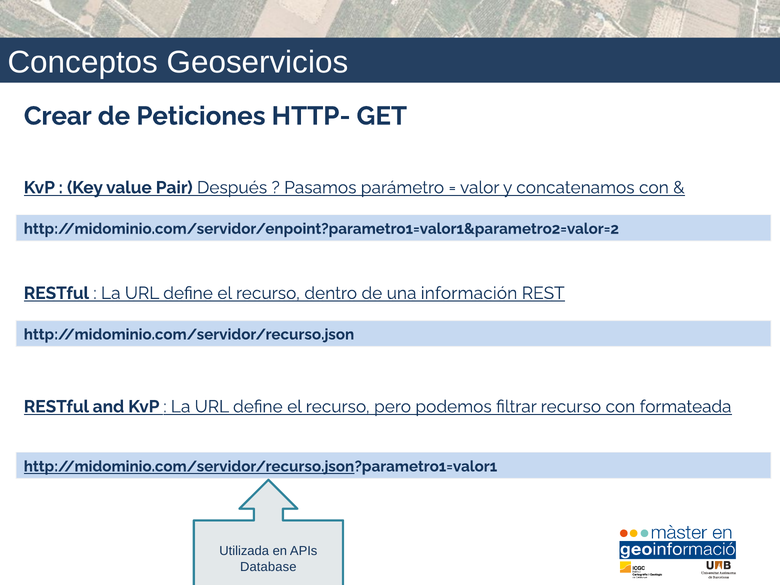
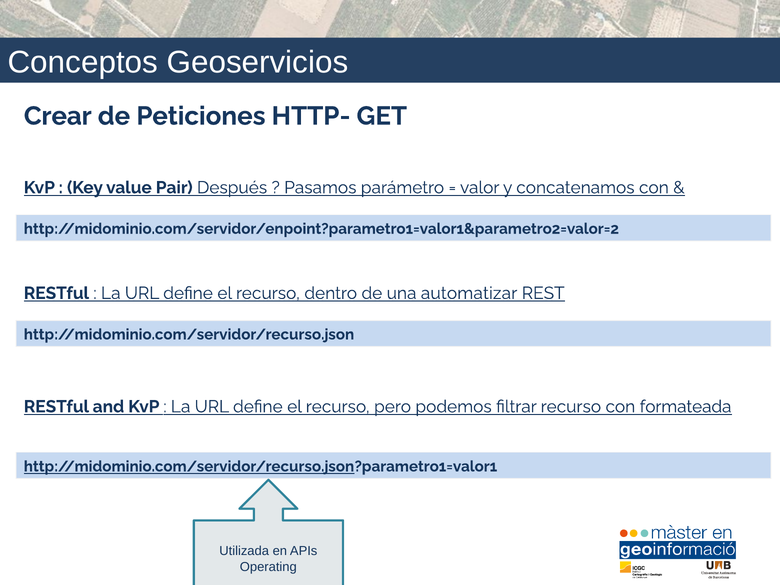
información: información -> automatizar
Database: Database -> Operating
